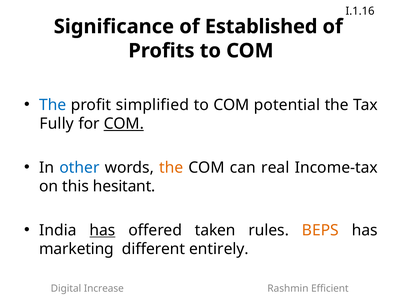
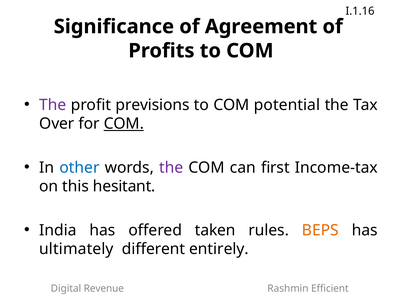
Established: Established -> Agreement
The at (53, 105) colour: blue -> purple
simplified: simplified -> previsions
Fully: Fully -> Over
the at (171, 167) colour: orange -> purple
real: real -> first
has at (102, 230) underline: present -> none
marketing: marketing -> ultimately
Increase: Increase -> Revenue
